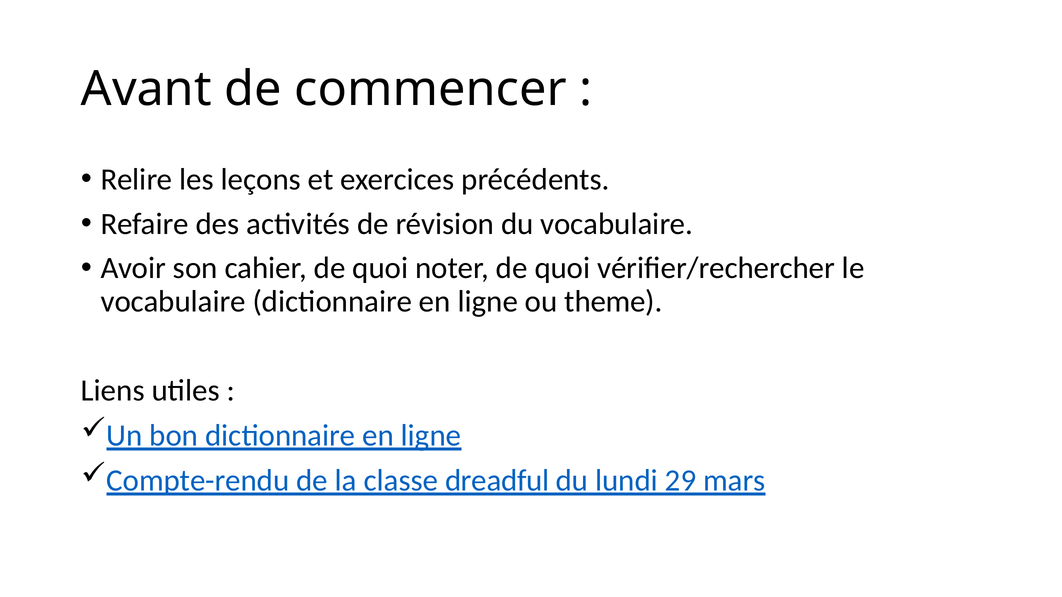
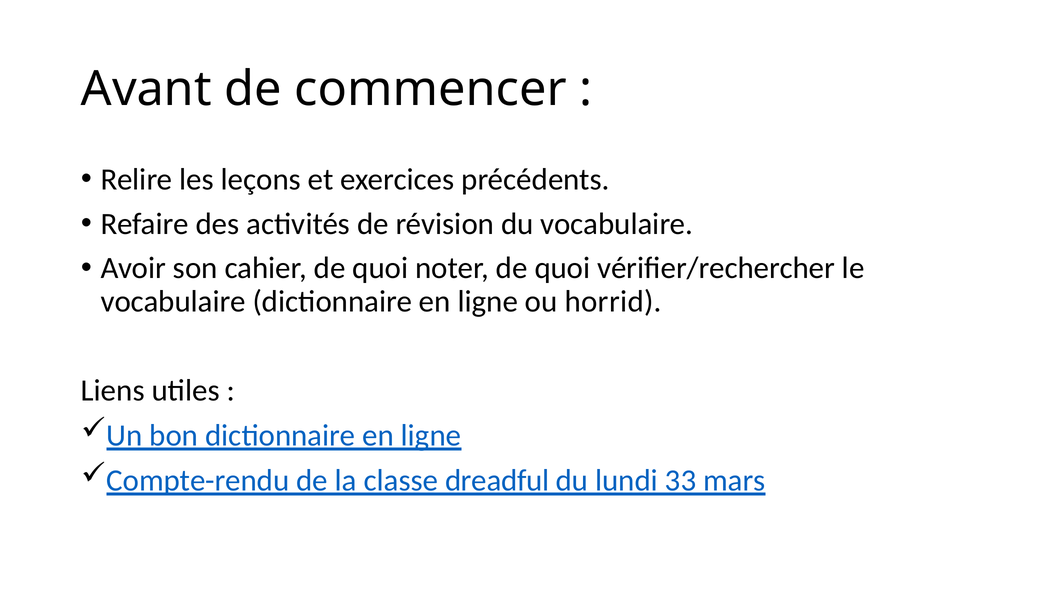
theme: theme -> horrid
29: 29 -> 33
